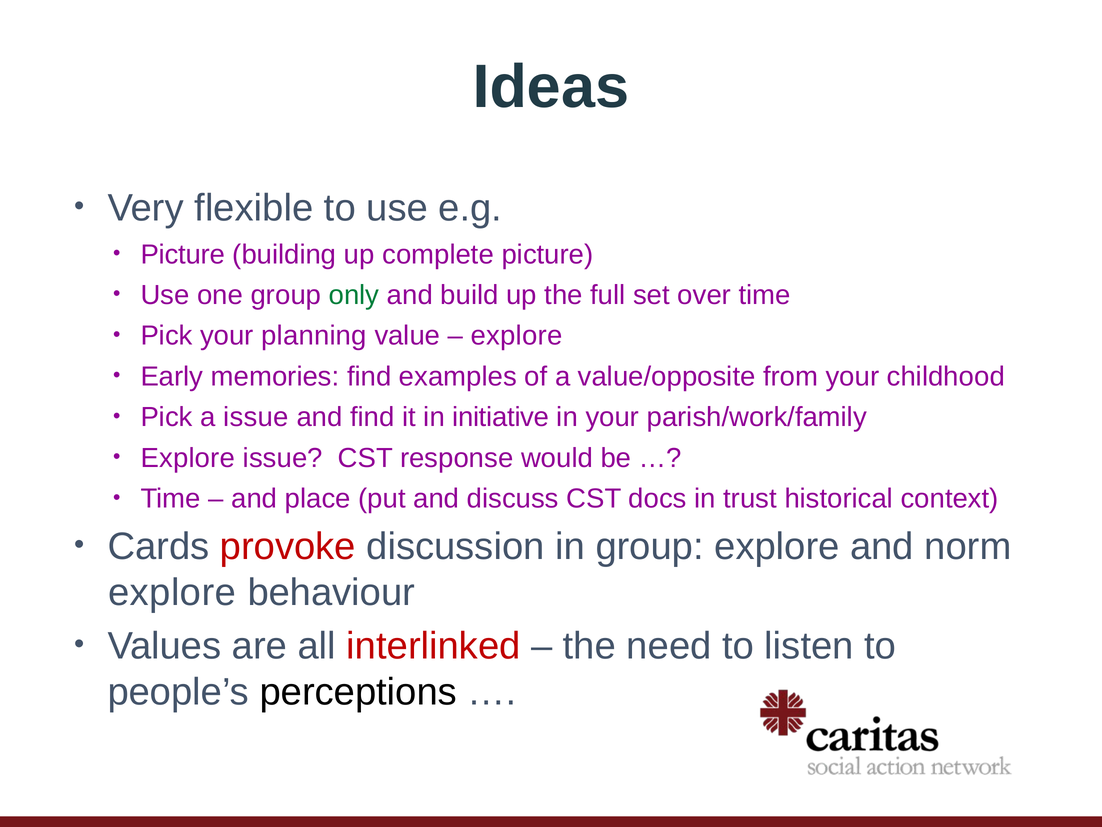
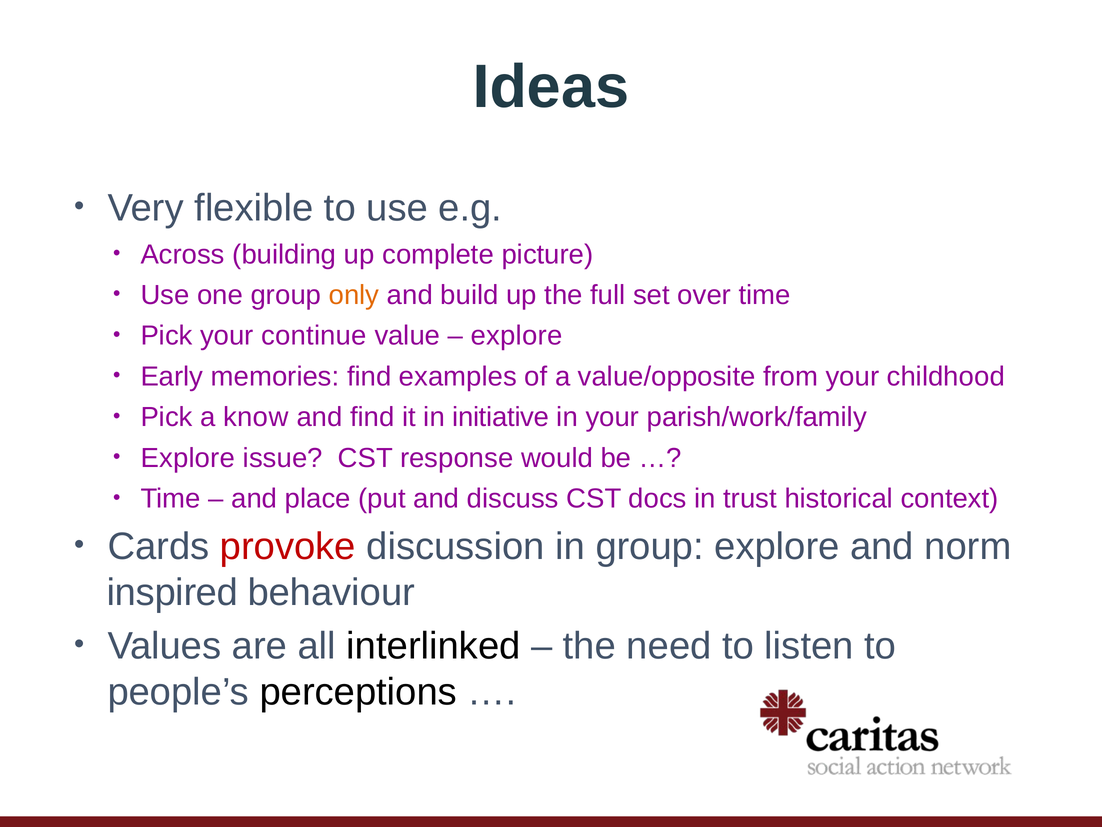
Picture at (183, 254): Picture -> Across
only colour: green -> orange
planning: planning -> continue
a issue: issue -> know
explore at (172, 592): explore -> inspired
interlinked colour: red -> black
